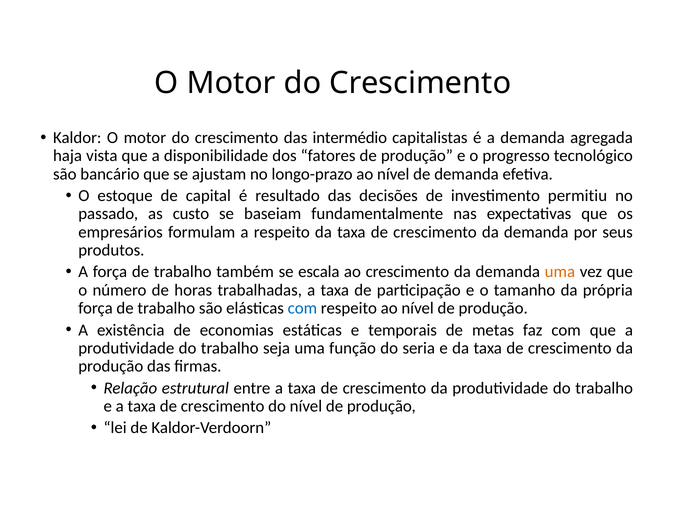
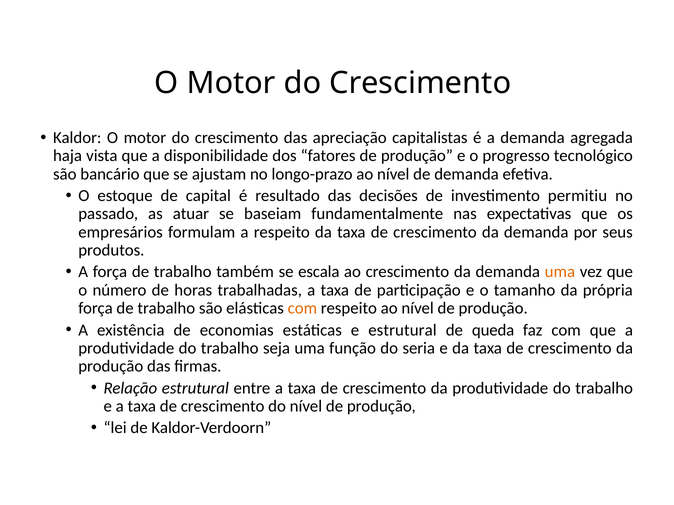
intermédio: intermédio -> apreciação
custo: custo -> atuar
com at (302, 309) colour: blue -> orange
e temporais: temporais -> estrutural
metas: metas -> queda
